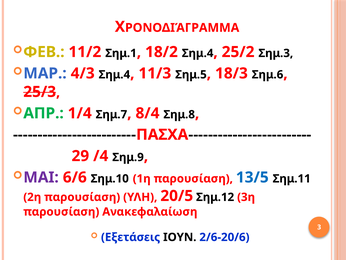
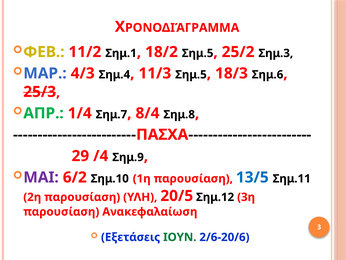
18/2 Σημ.4: Σημ.4 -> Σημ.5
6/6: 6/6 -> 6/2
ΙΟΥΝ colour: black -> green
